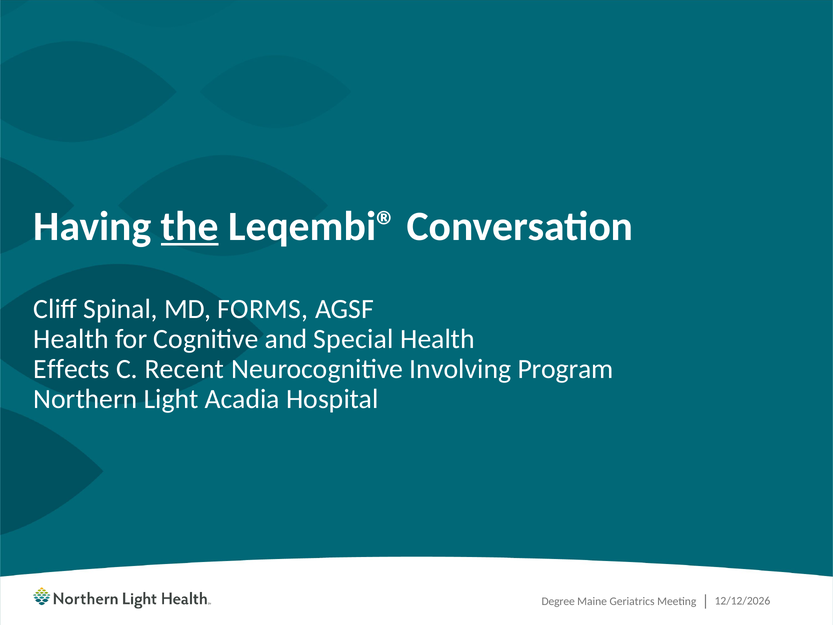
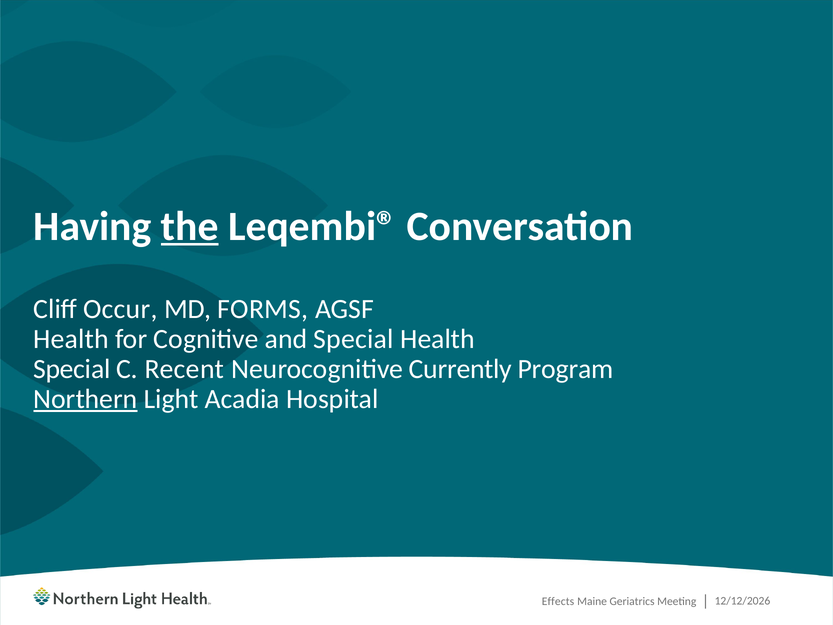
Spinal: Spinal -> Occur
Effects at (72, 369): Effects -> Special
Involving: Involving -> Currently
Northern underline: none -> present
Degree: Degree -> Effects
